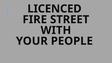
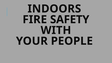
LICENCED: LICENCED -> INDOORS
STREET: STREET -> SAFETY
